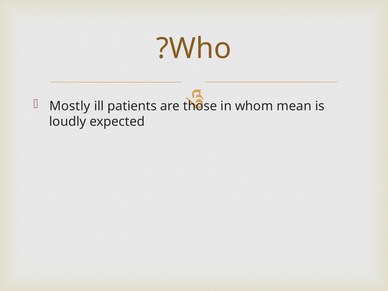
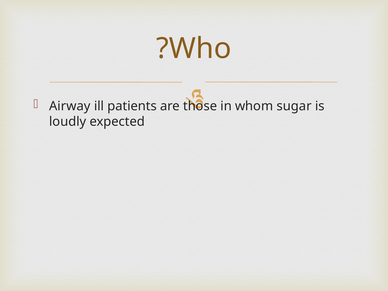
Mostly: Mostly -> Airway
mean: mean -> sugar
